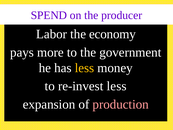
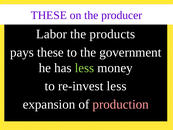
SPEND at (49, 15): SPEND -> THESE
economy: economy -> products
pays more: more -> these
less at (84, 68) colour: yellow -> light green
